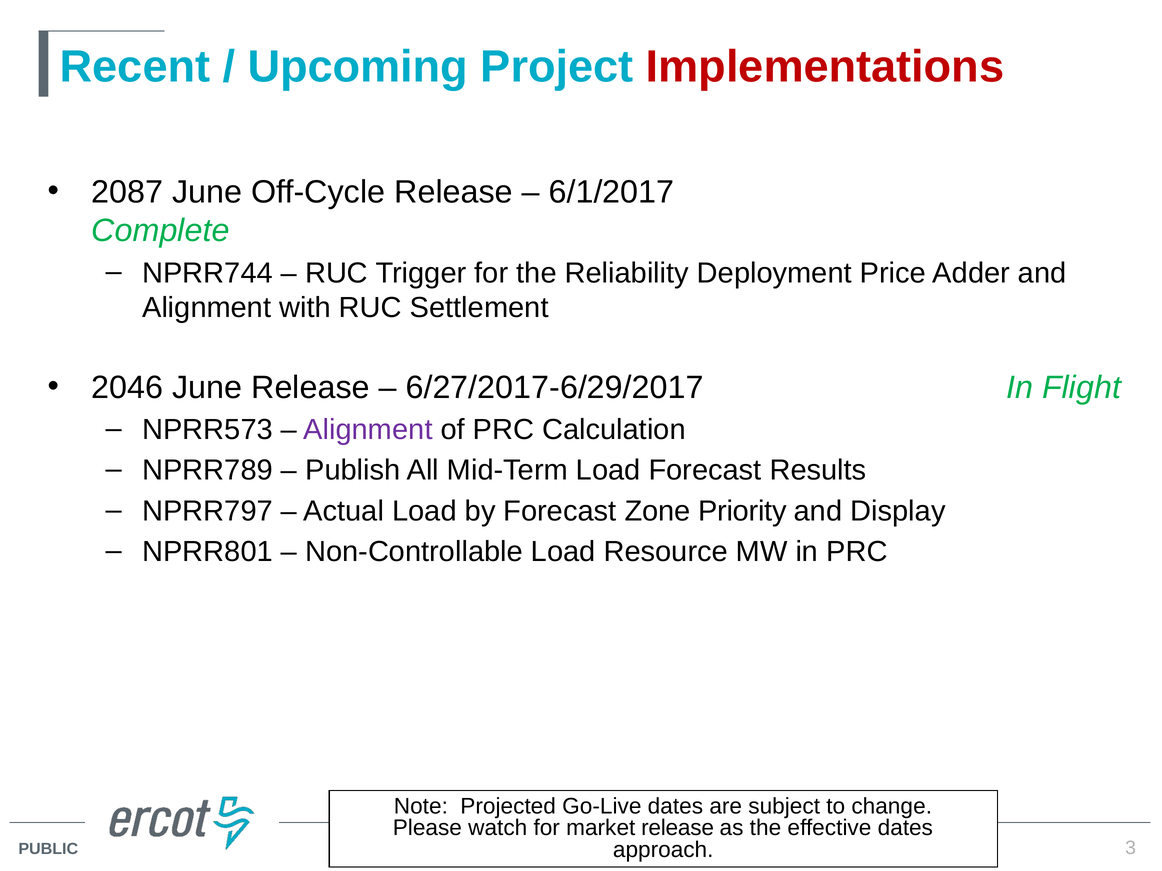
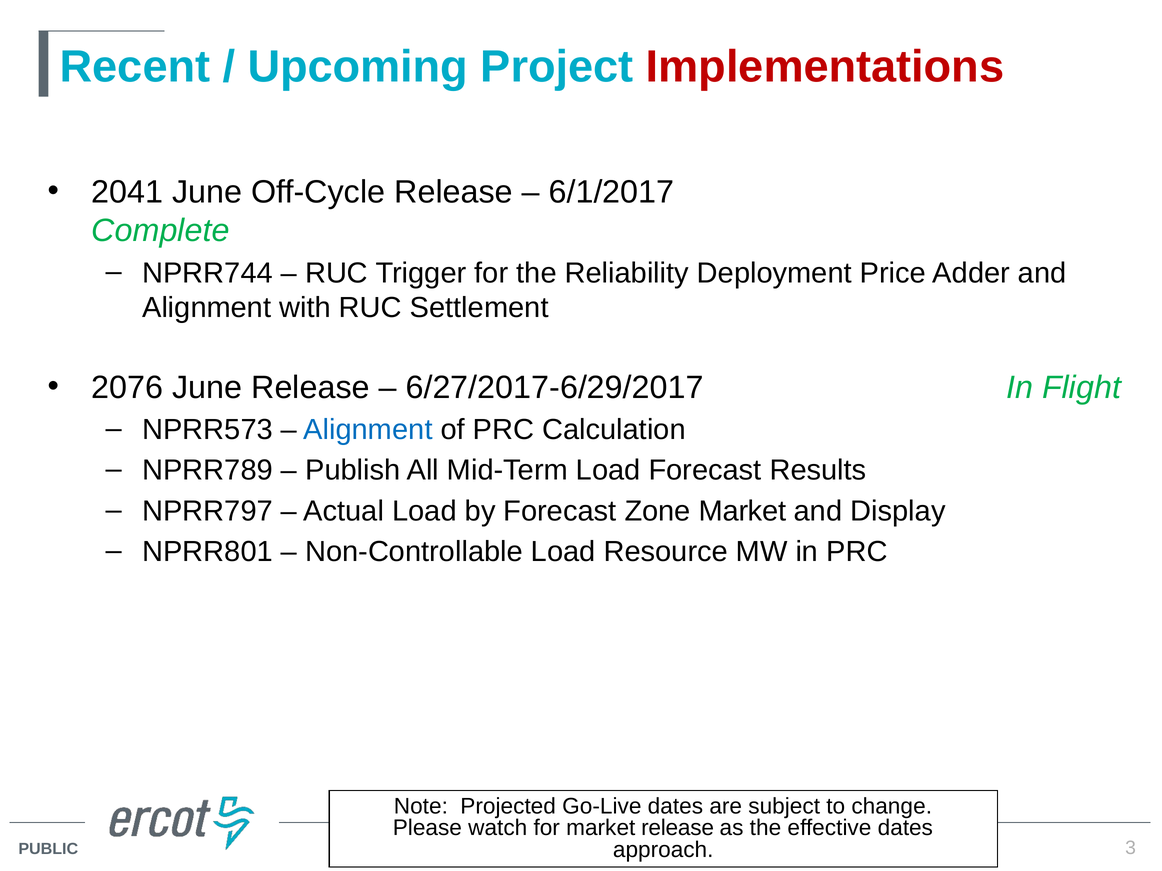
2087: 2087 -> 2041
2046: 2046 -> 2076
Alignment at (368, 430) colour: purple -> blue
Zone Priority: Priority -> Market
